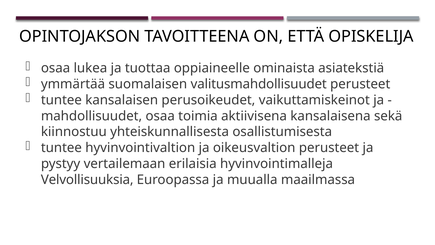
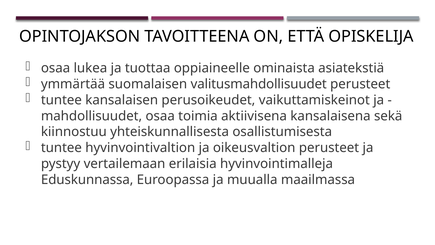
Velvollisuuksia: Velvollisuuksia -> Eduskunnassa
